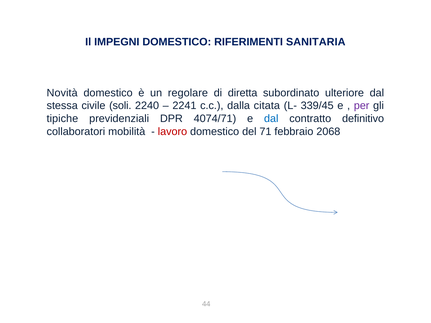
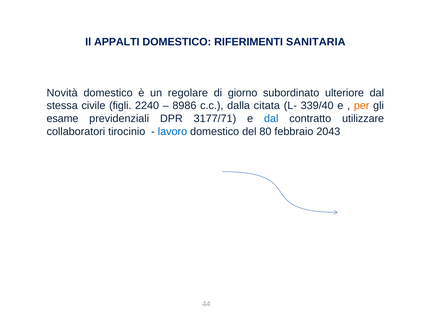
IMPEGNI: IMPEGNI -> APPALTI
diretta: diretta -> giorno
soli: soli -> figli
2241: 2241 -> 8986
339/45: 339/45 -> 339/40
per colour: purple -> orange
tipiche: tipiche -> esame
4074/71: 4074/71 -> 3177/71
definitivo: definitivo -> utilizzare
mobilità: mobilità -> tirocinio
lavoro colour: red -> blue
71: 71 -> 80
2068: 2068 -> 2043
